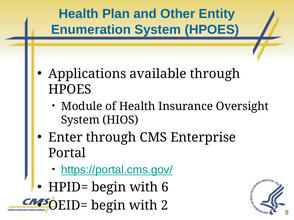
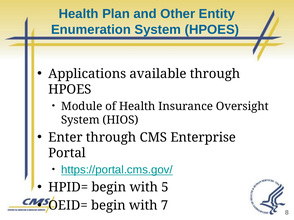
6: 6 -> 5
2: 2 -> 7
